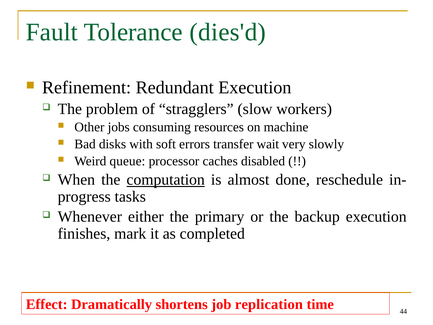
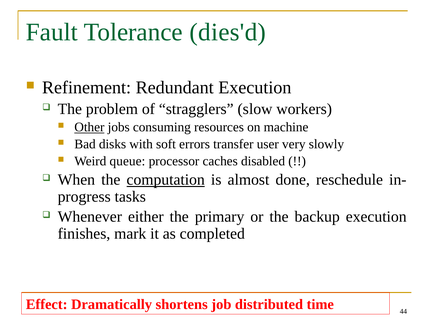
Other underline: none -> present
wait: wait -> user
replication: replication -> distributed
